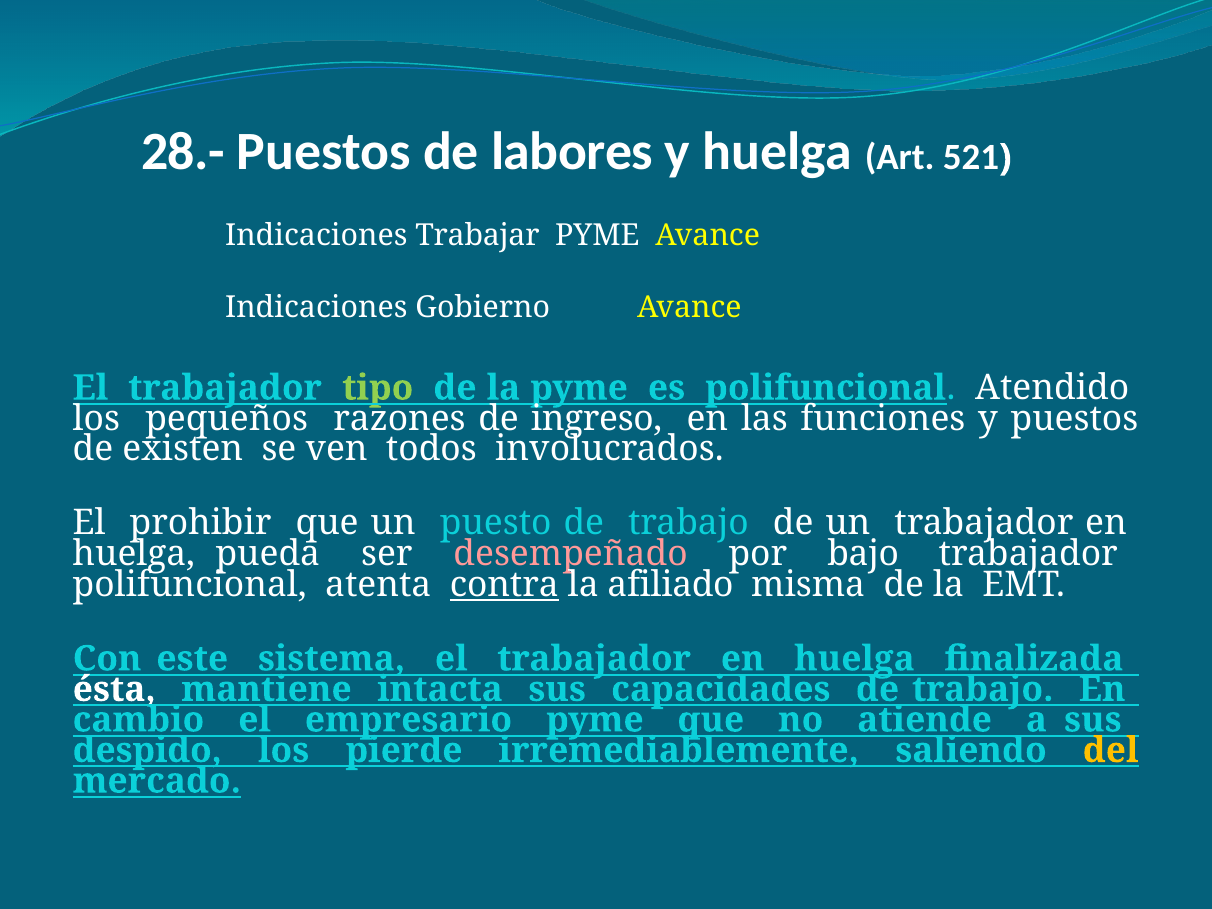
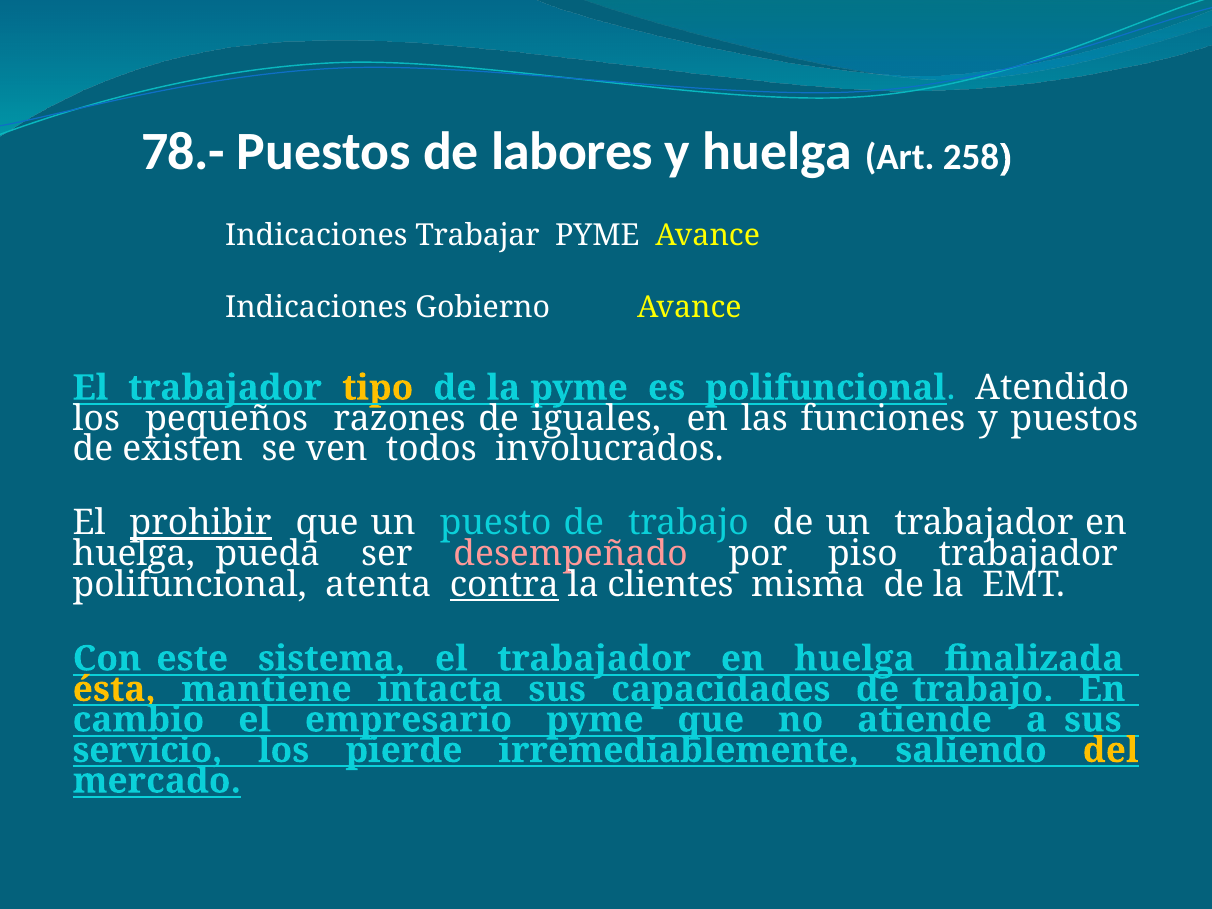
28.-: 28.- -> 78.-
521: 521 -> 258
tipo colour: light green -> yellow
ingreso: ingreso -> iguales
prohibir underline: none -> present
bajo: bajo -> piso
afiliado: afiliado -> clientes
ésta colour: white -> yellow
despido: despido -> servicio
